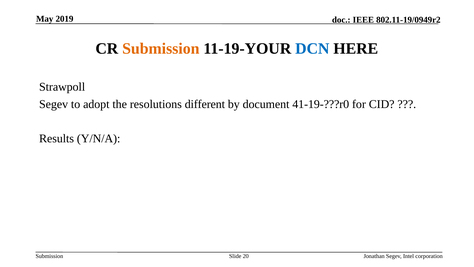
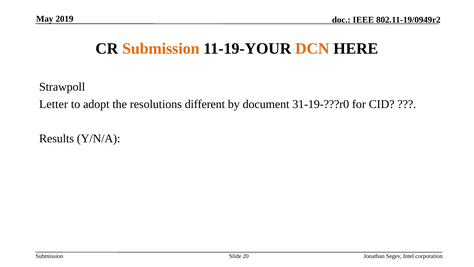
DCN colour: blue -> orange
Segev at (54, 104): Segev -> Letter
41-19-???r0: 41-19-???r0 -> 31-19-???r0
